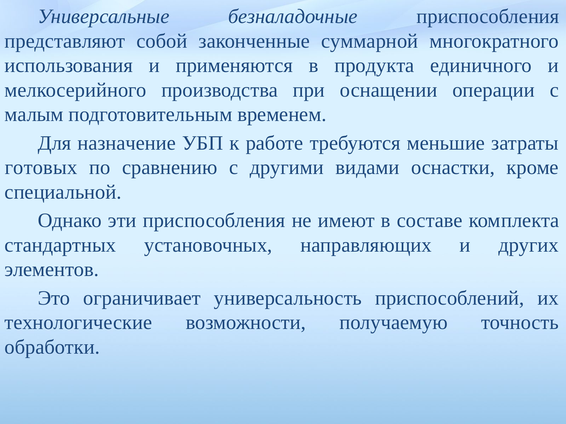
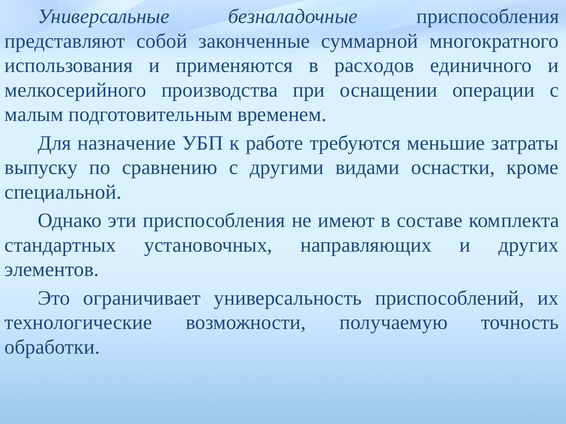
продукта: продукта -> расходов
готовых: готовых -> выпуску
